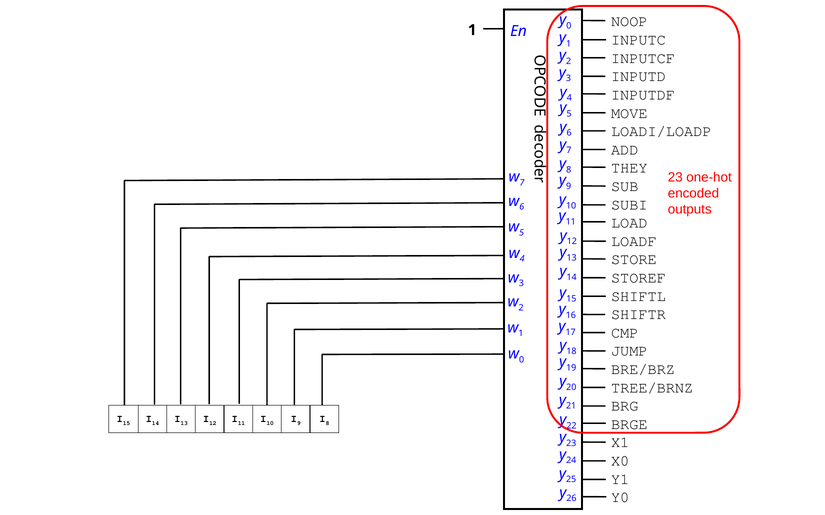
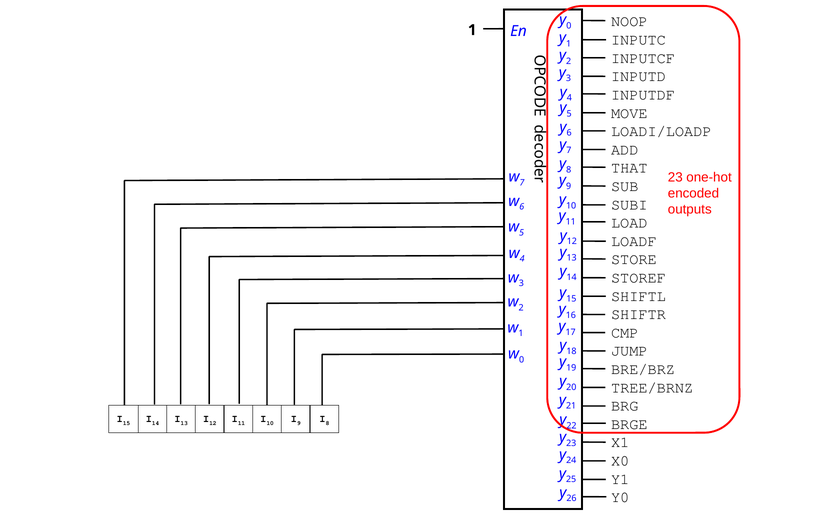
THEY: THEY -> THAT
